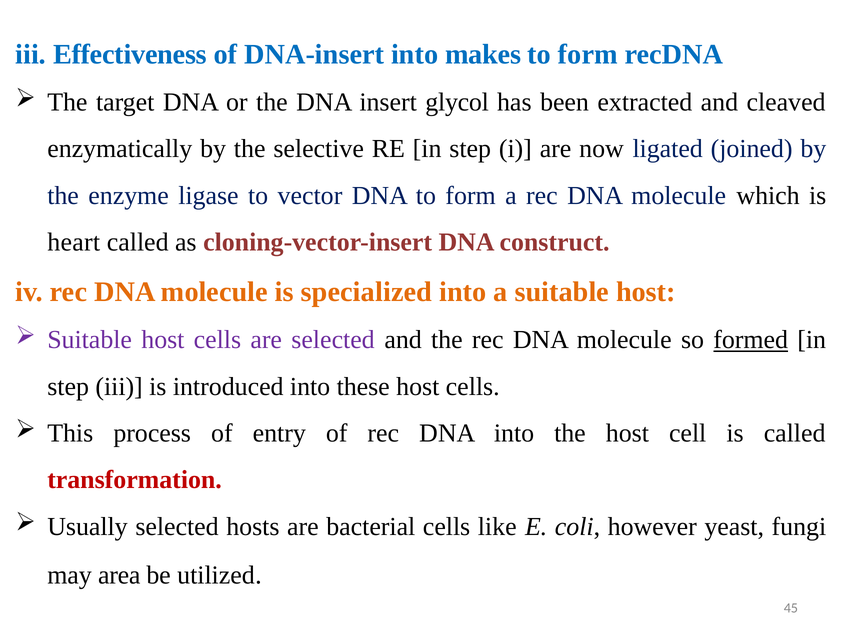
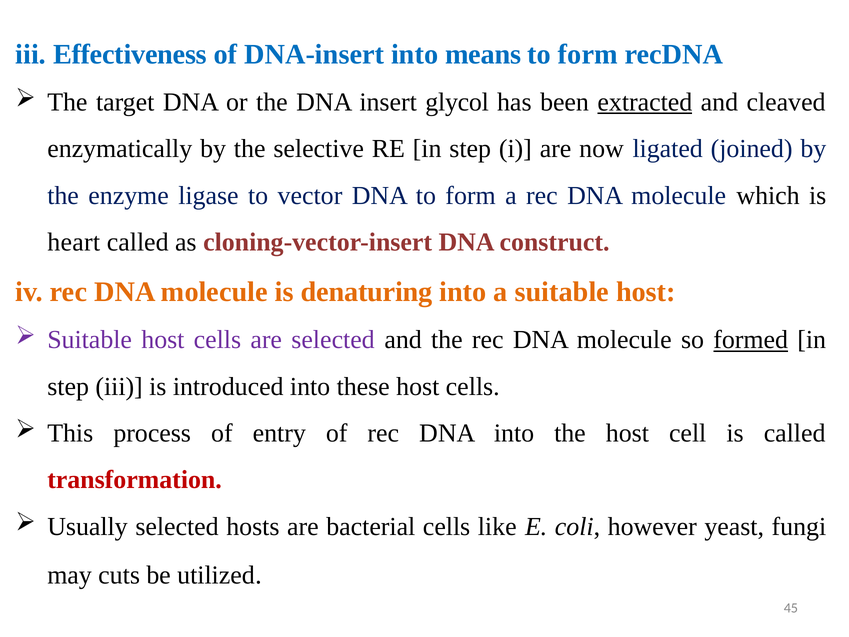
makes: makes -> means
extracted underline: none -> present
specialized: specialized -> denaturing
area: area -> cuts
